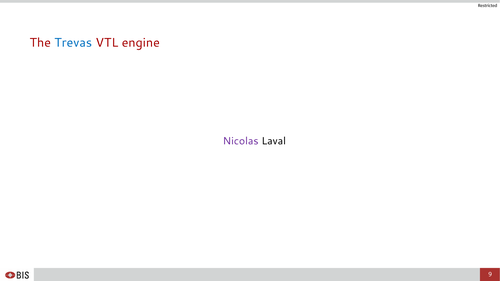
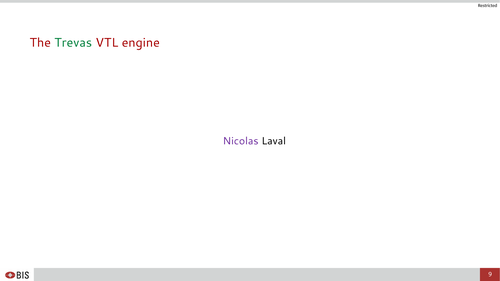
Trevas colour: blue -> green
